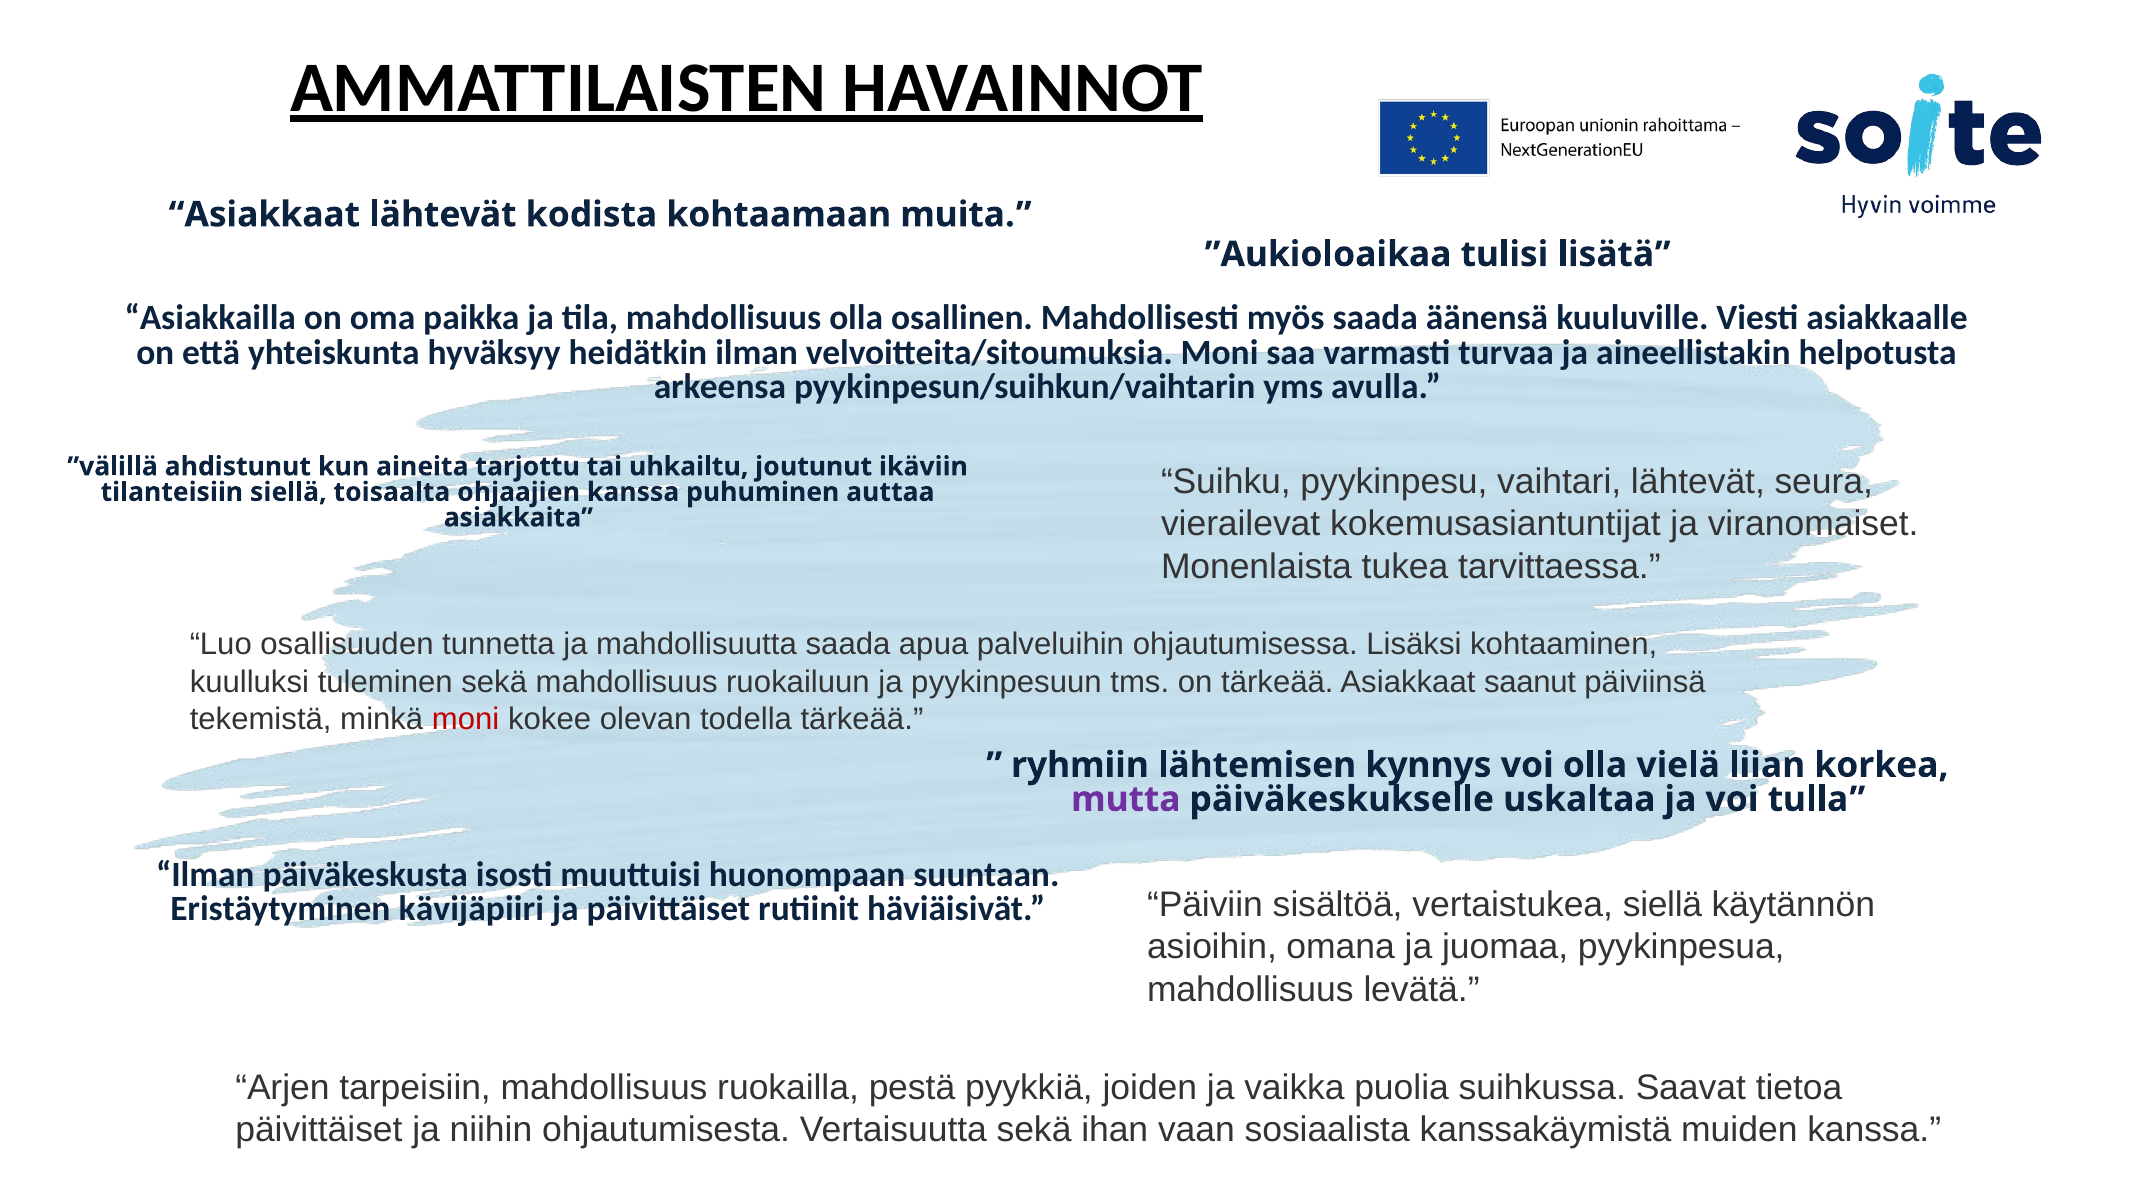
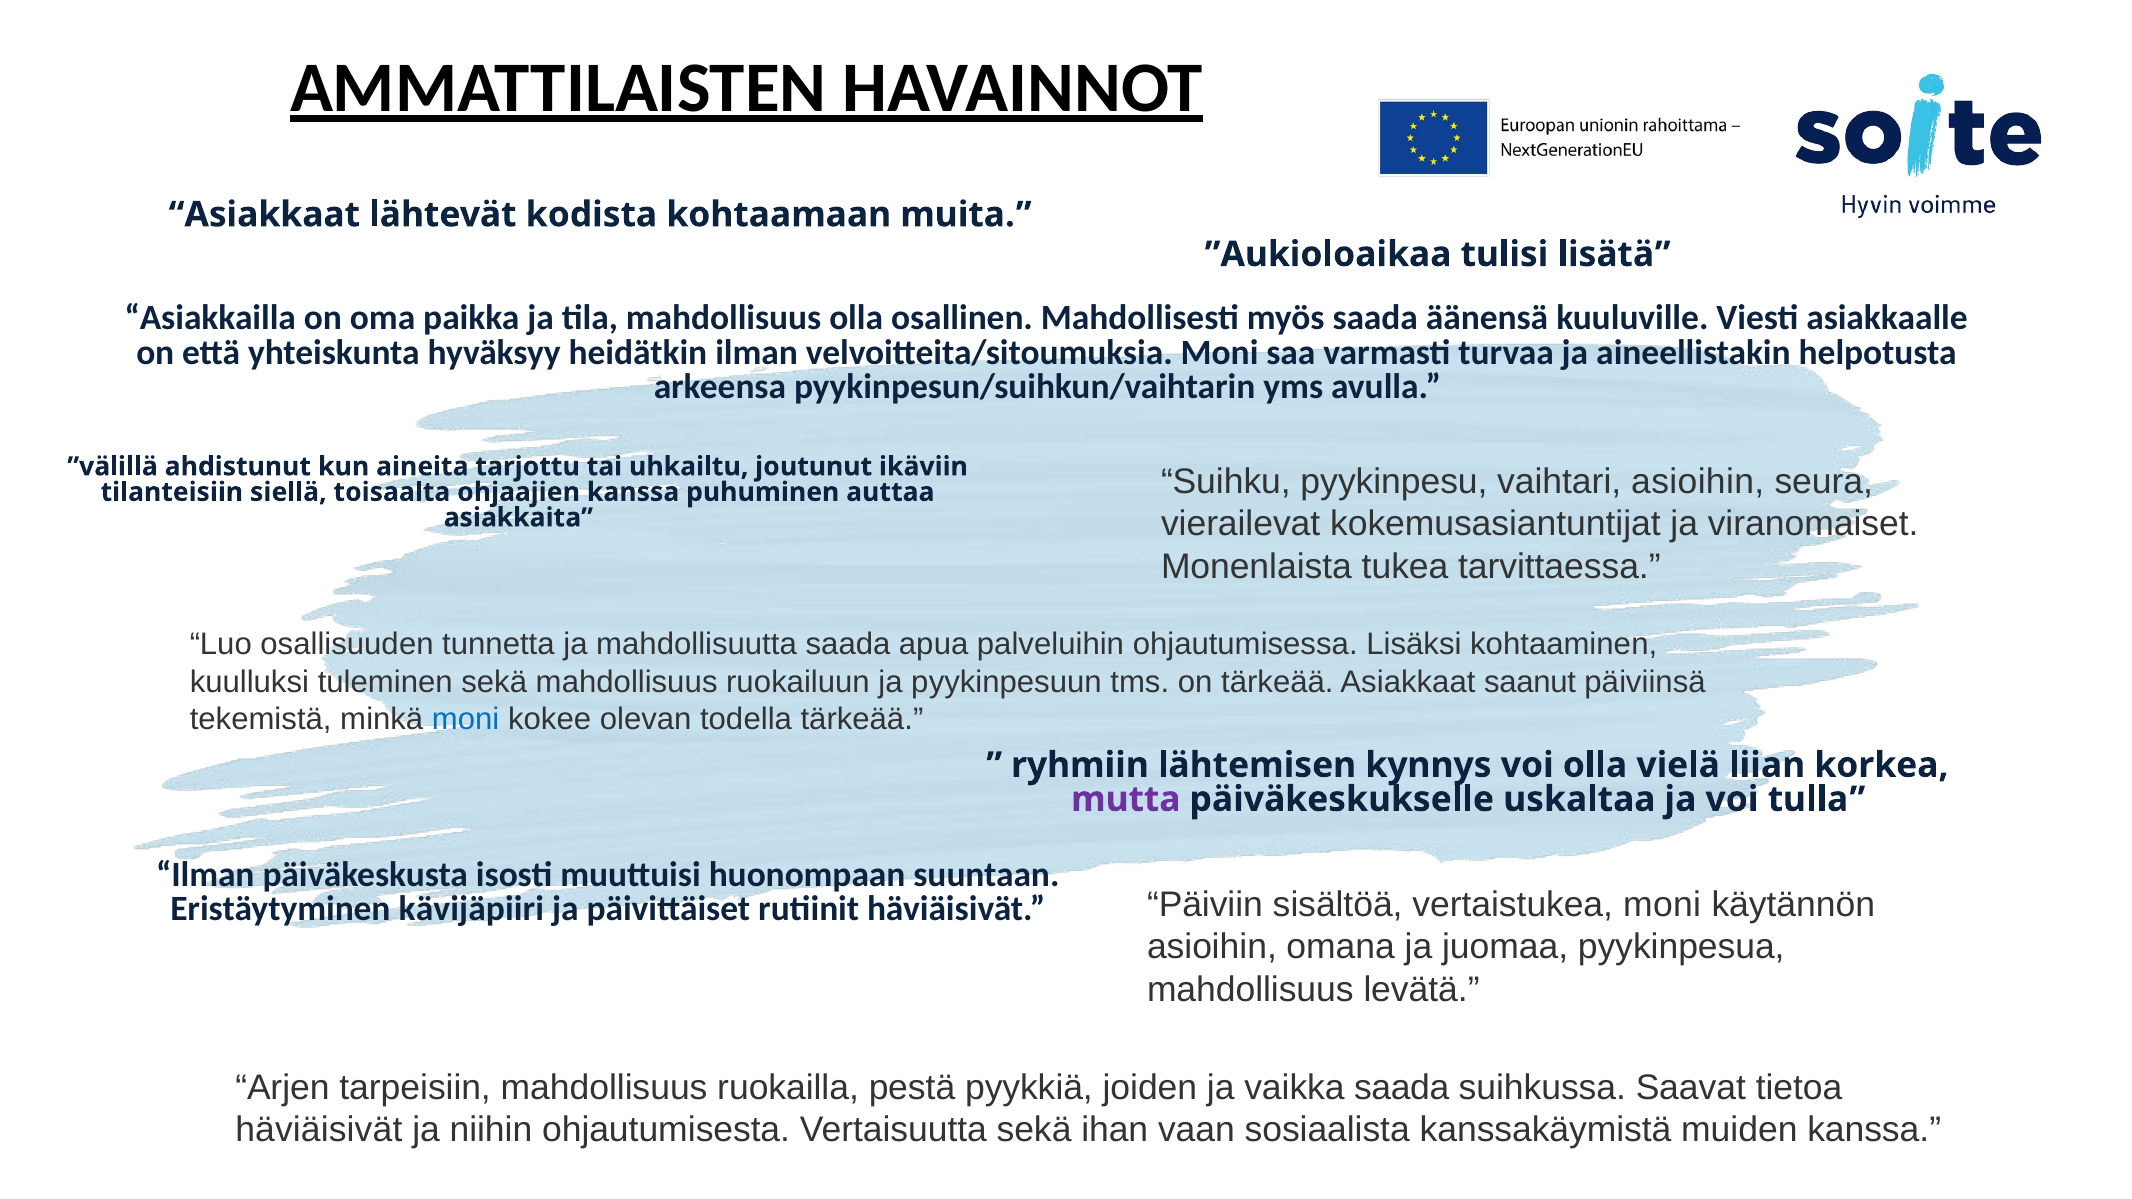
vaihtari lähtevät: lähtevät -> asioihin
moni at (466, 719) colour: red -> blue
vertaistukea siellä: siellä -> moni
vaikka puolia: puolia -> saada
päivittäiset at (319, 1130): päivittäiset -> häviäisivät
